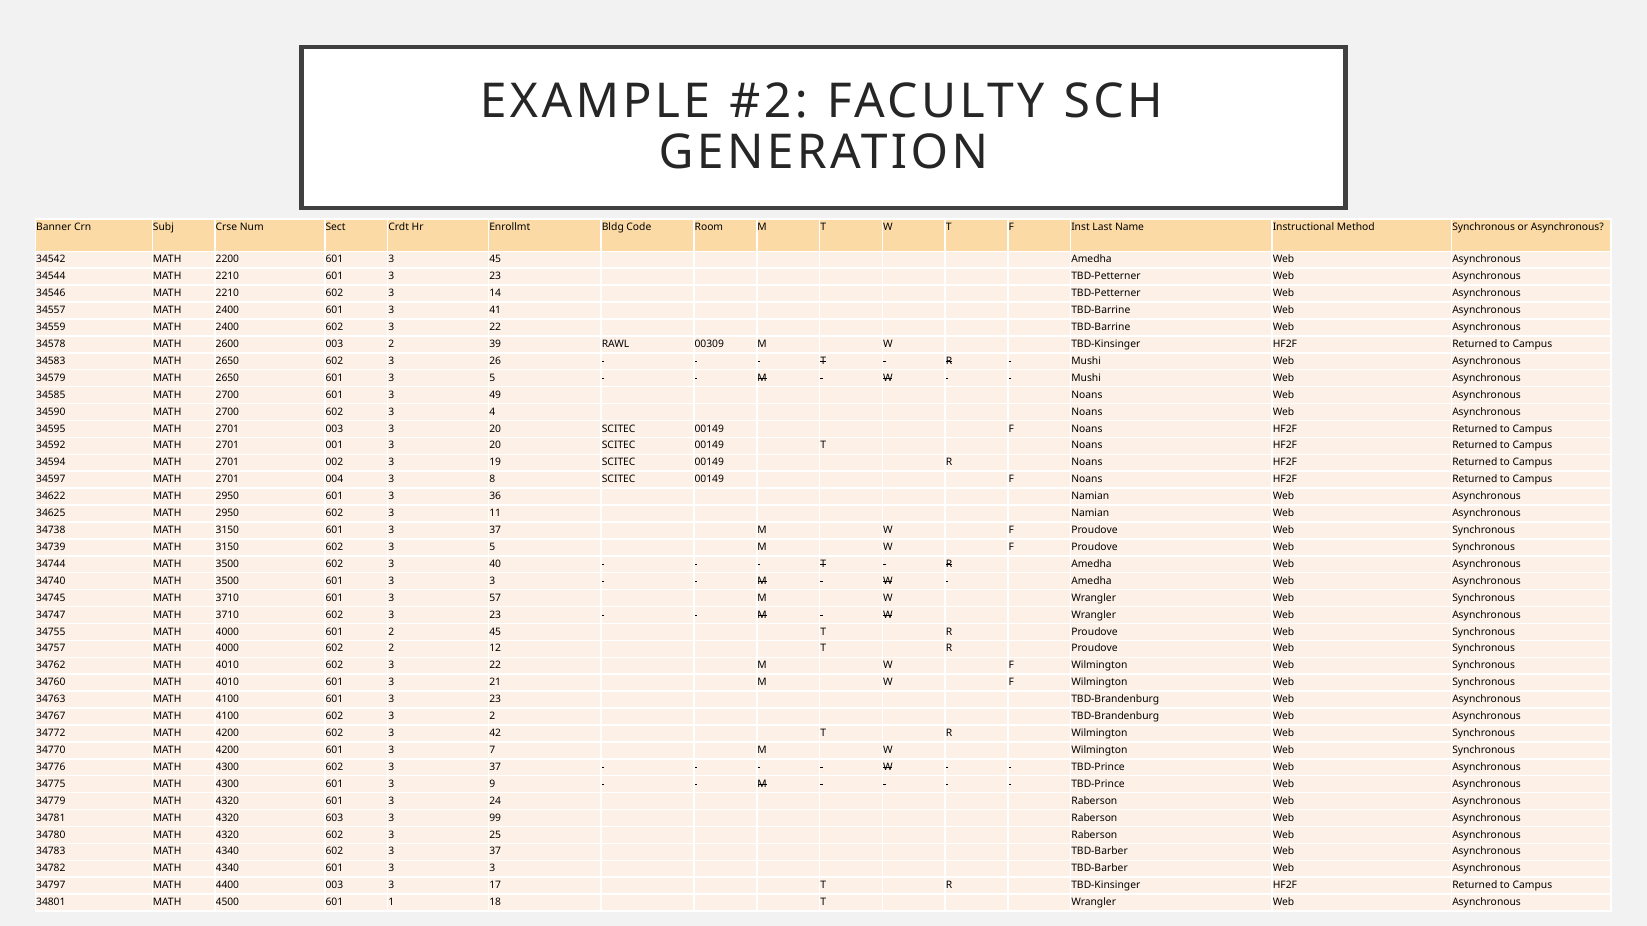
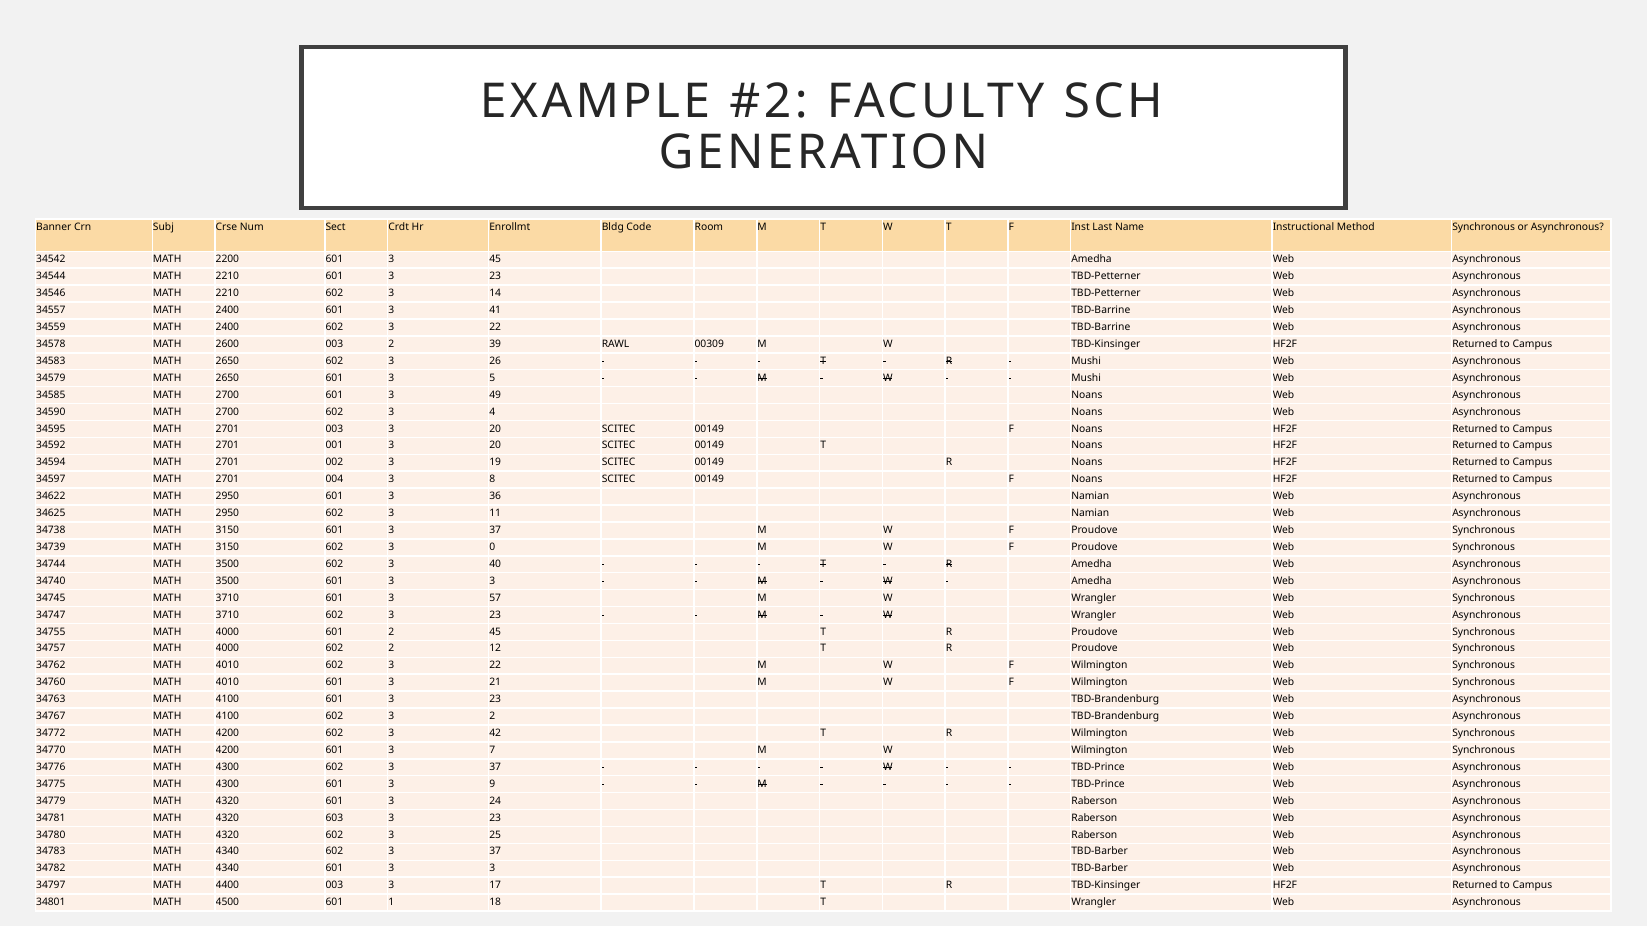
602 3 5: 5 -> 0
603 3 99: 99 -> 23
